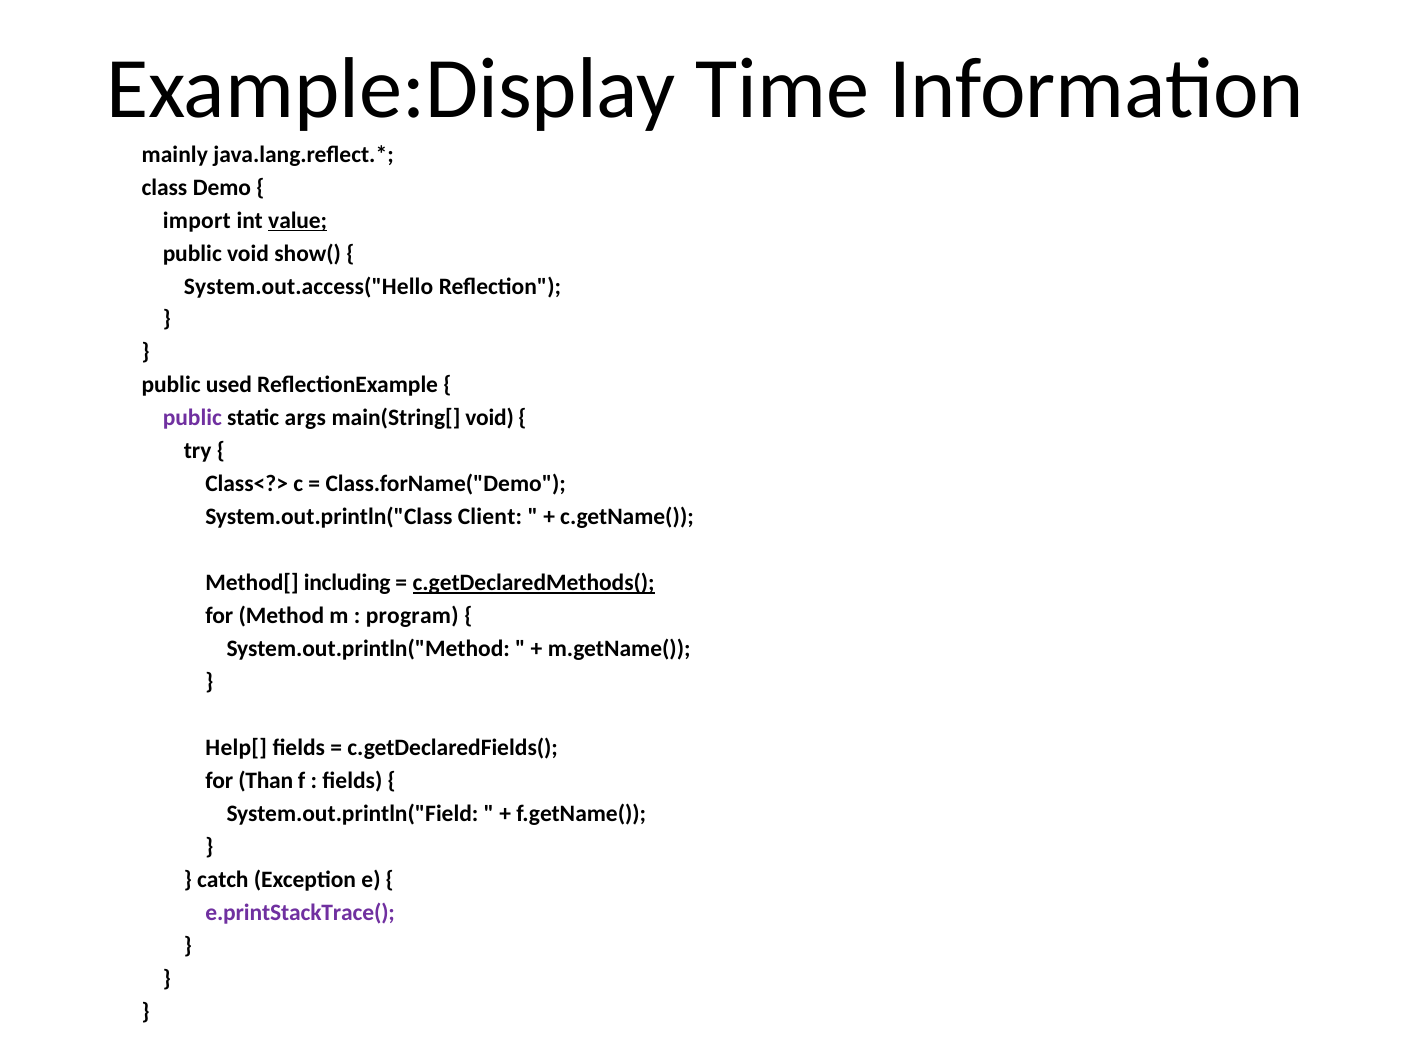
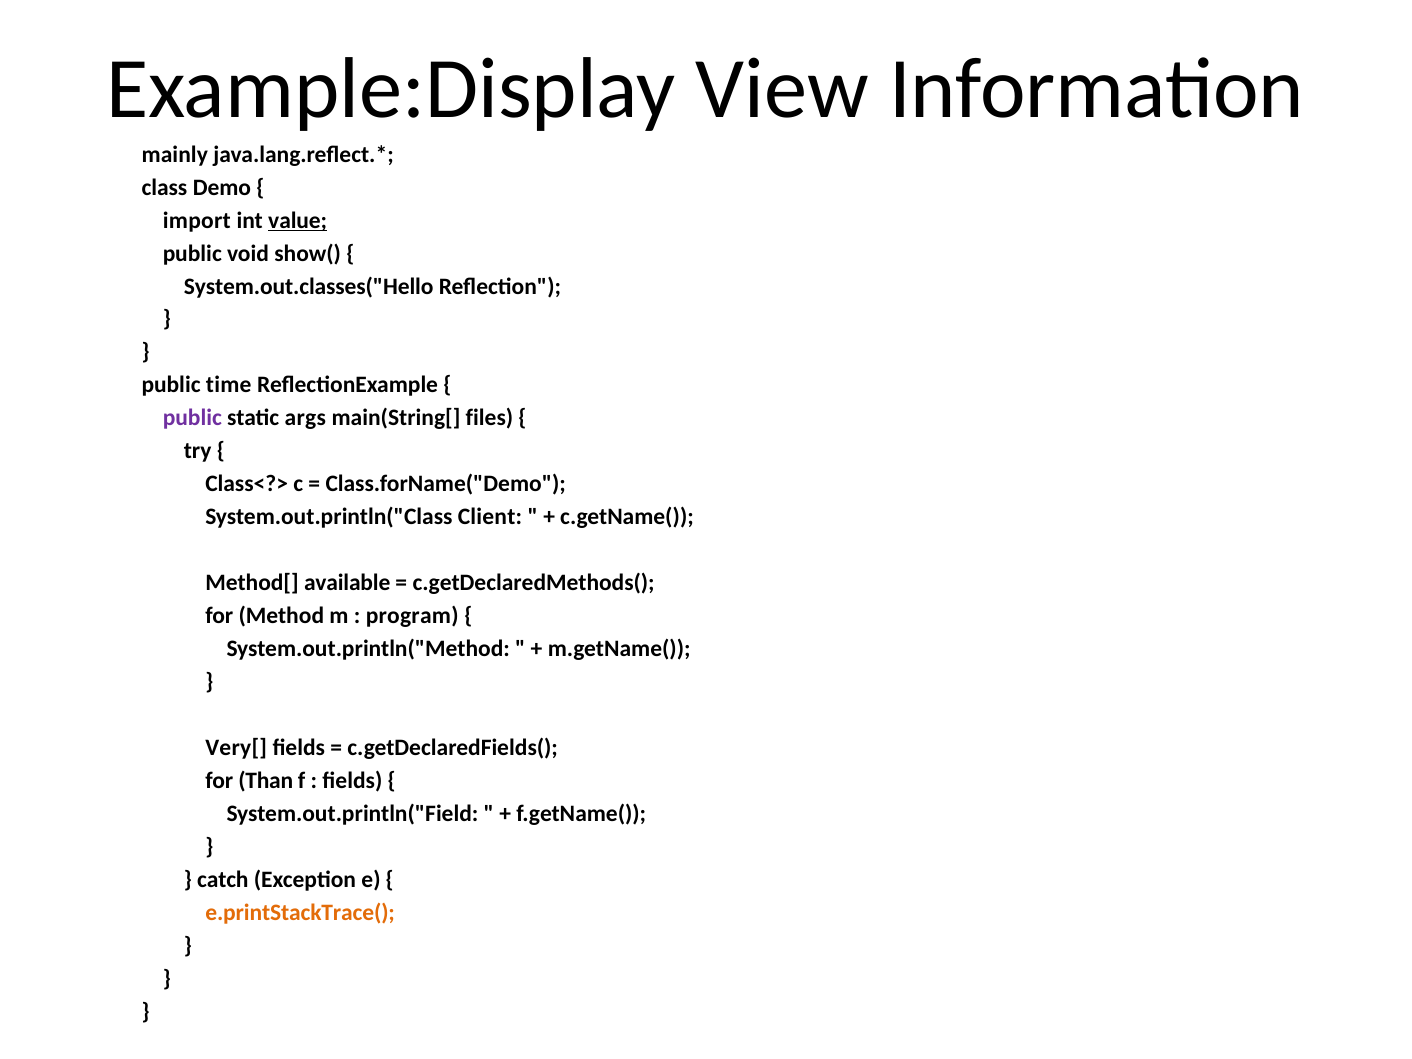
Time: Time -> View
System.out.access("Hello: System.out.access("Hello -> System.out.classes("Hello
used: used -> time
main(String[ void: void -> files
including: including -> available
c.getDeclaredMethods( underline: present -> none
Help[: Help[ -> Very[
e.printStackTrace( colour: purple -> orange
